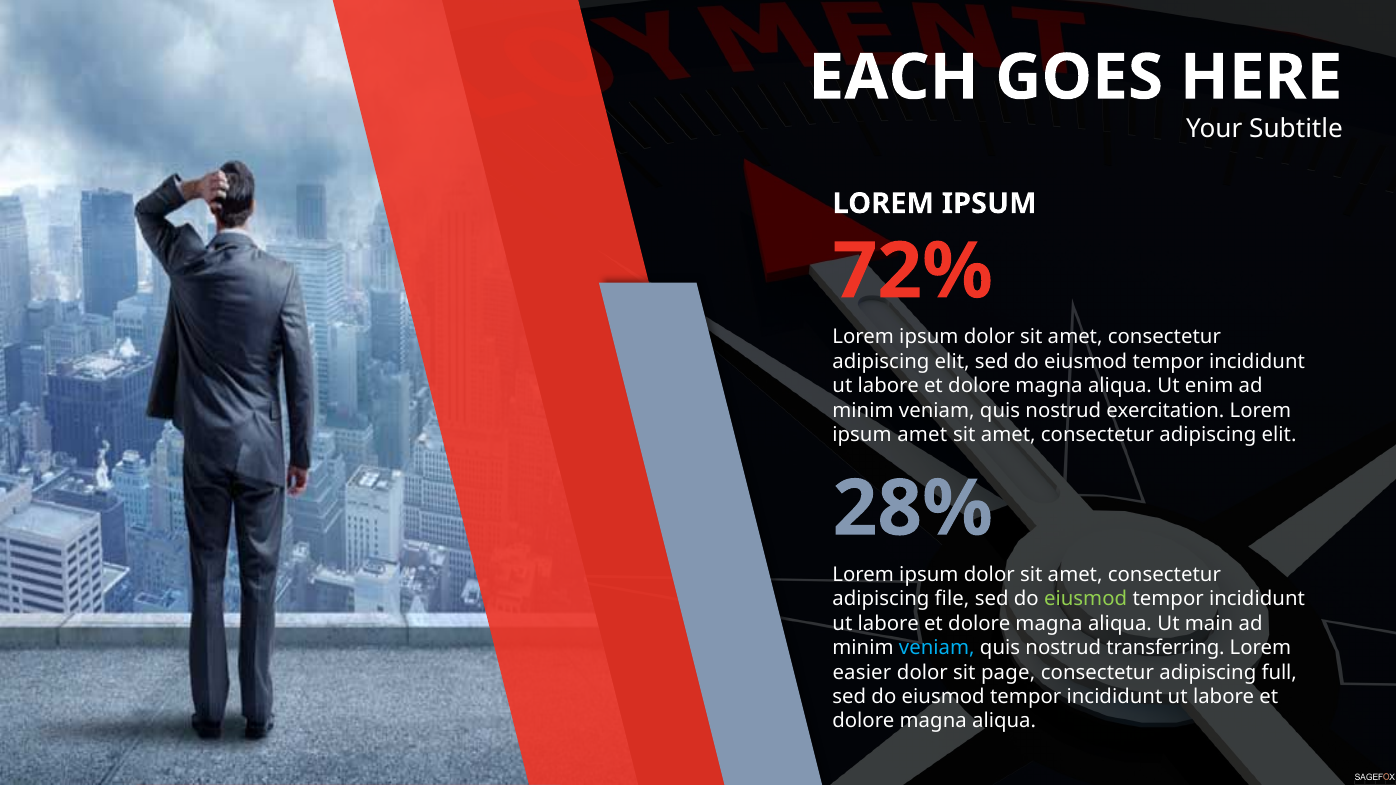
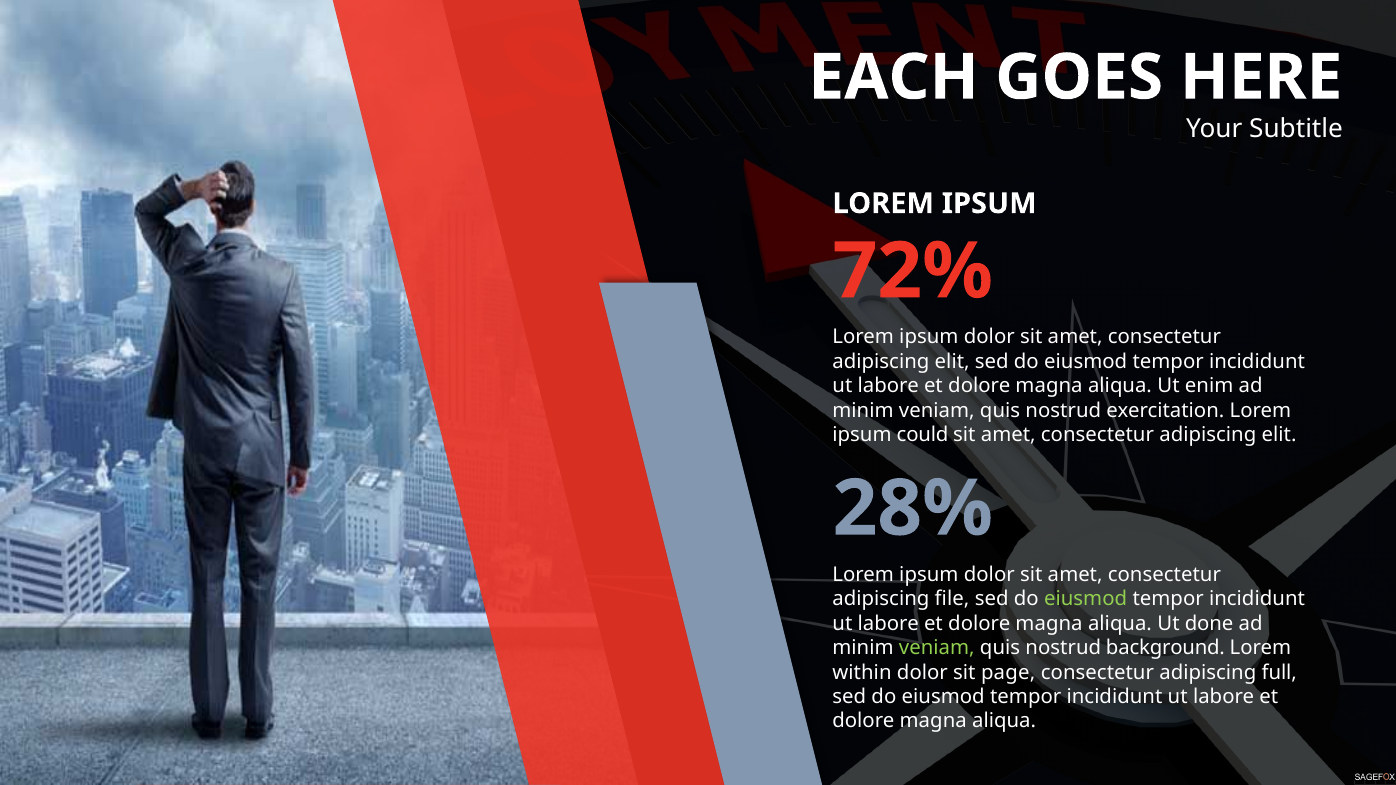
ipsum amet: amet -> could
main: main -> done
veniam at (937, 648) colour: light blue -> light green
transferring: transferring -> background
easier: easier -> within
